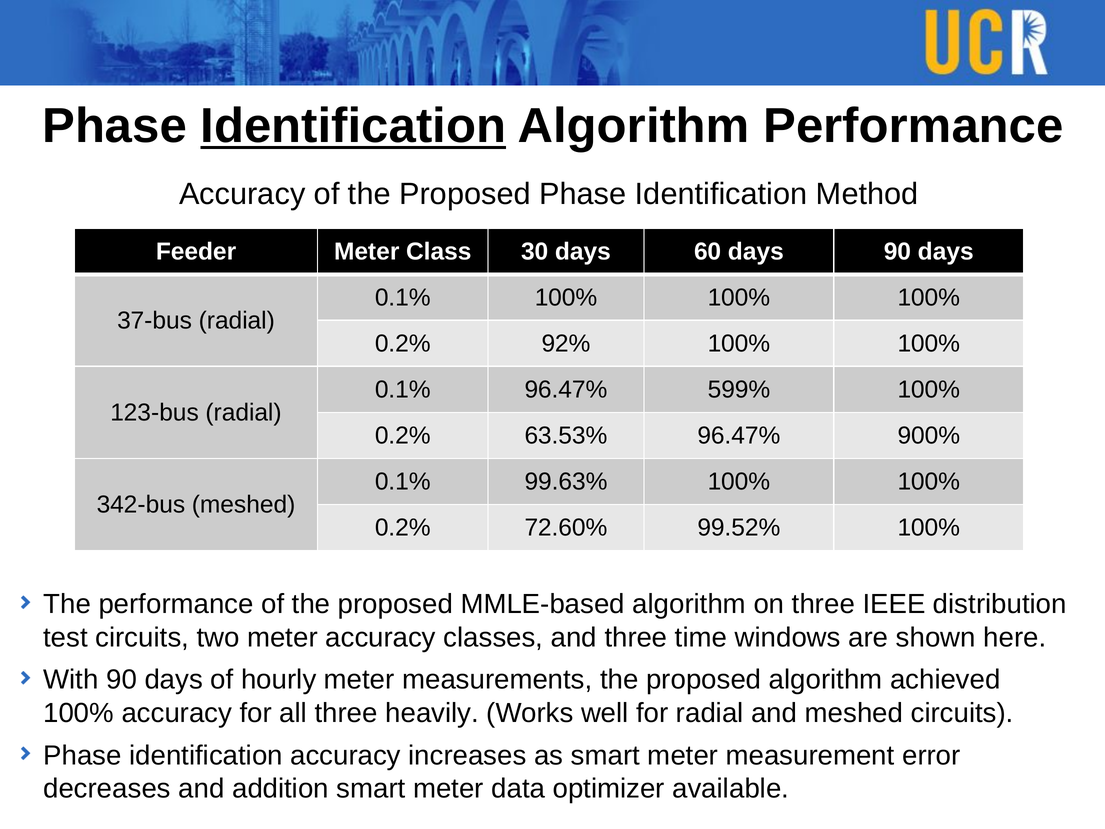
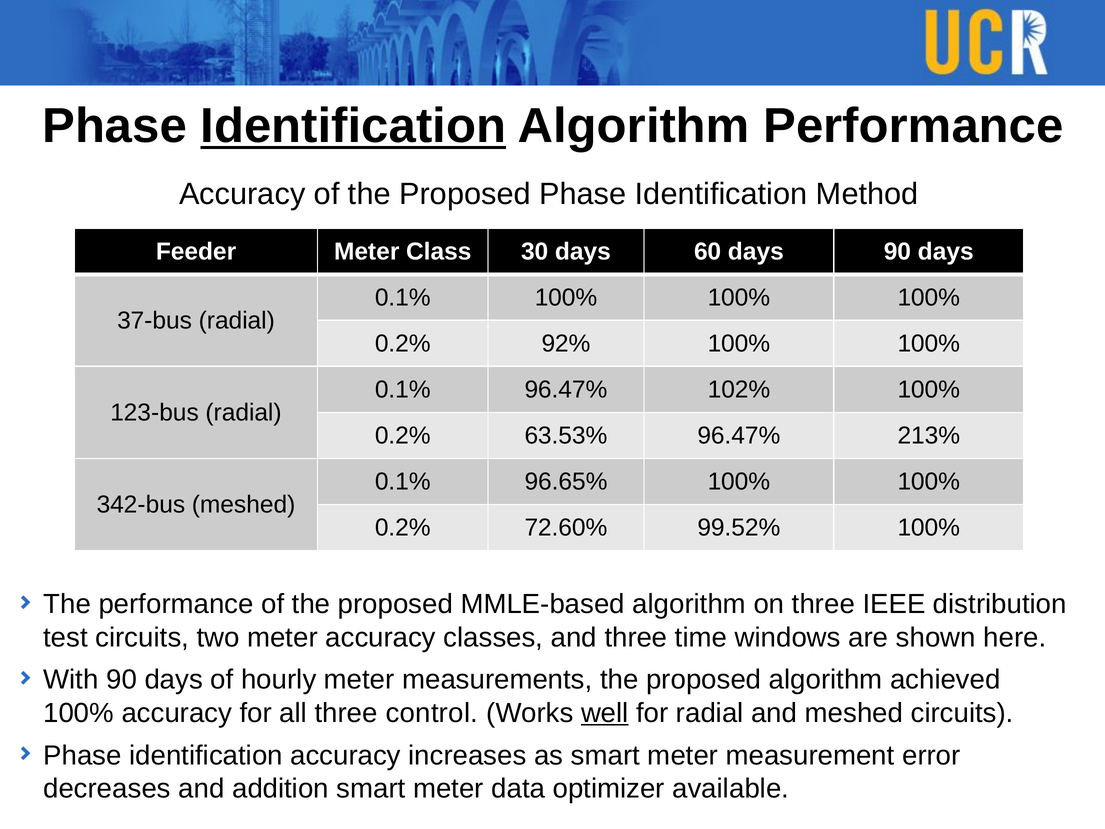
599%: 599% -> 102%
900%: 900% -> 213%
99.63%: 99.63% -> 96.65%
heavily: heavily -> control
well underline: none -> present
